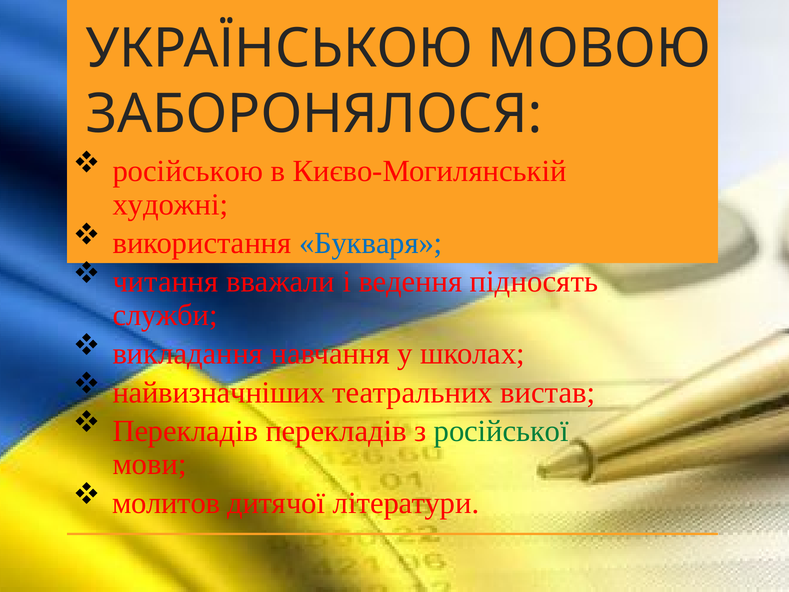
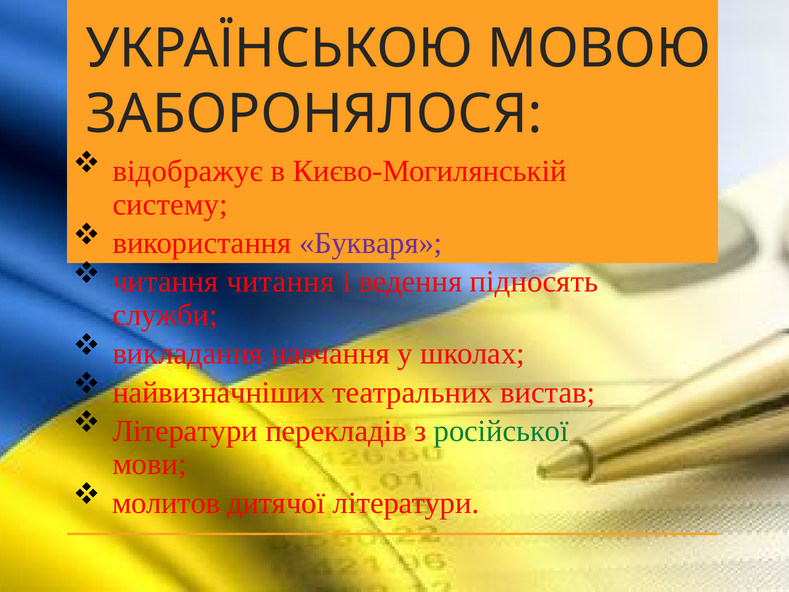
російською: російською -> відображує
художні: художні -> систему
Букваря colour: blue -> purple
читання вважали: вважали -> читання
Перекладів at (185, 431): Перекладів -> Літератури
